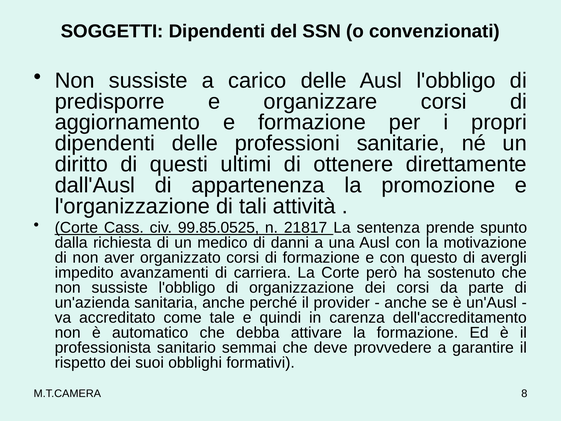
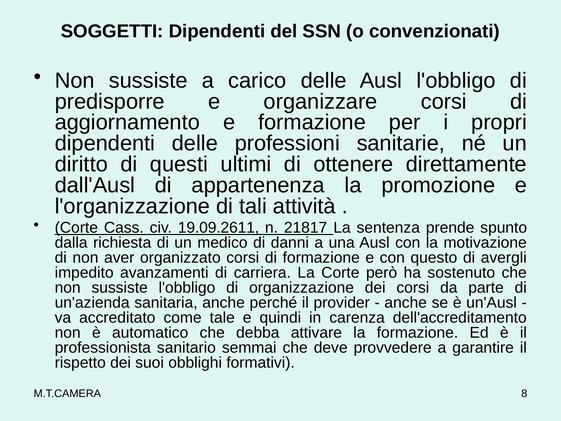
99.85.0525: 99.85.0525 -> 19.09.2611
